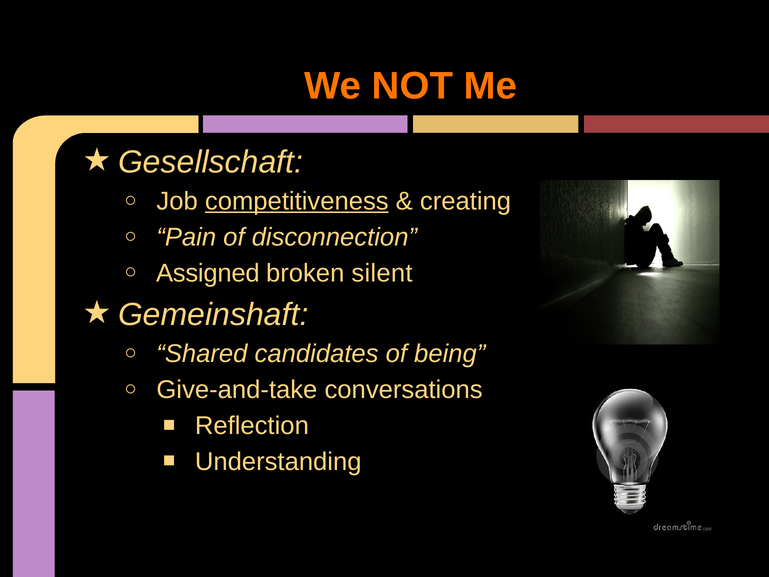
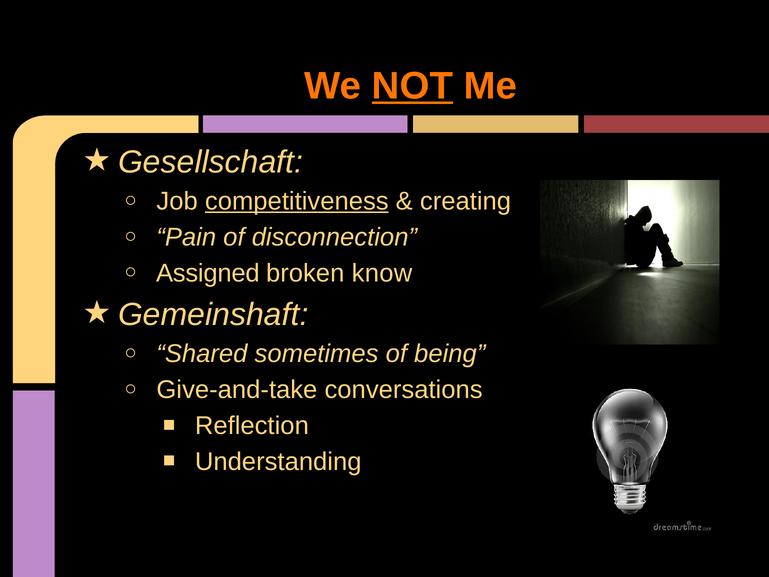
NOT underline: none -> present
silent: silent -> know
candidates: candidates -> sometimes
